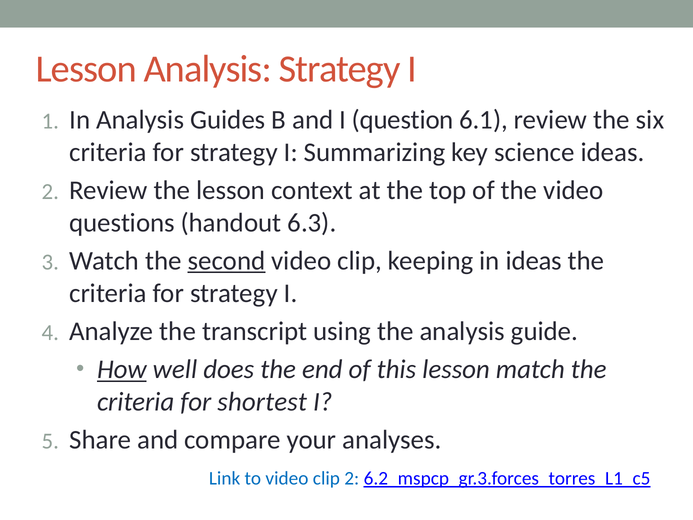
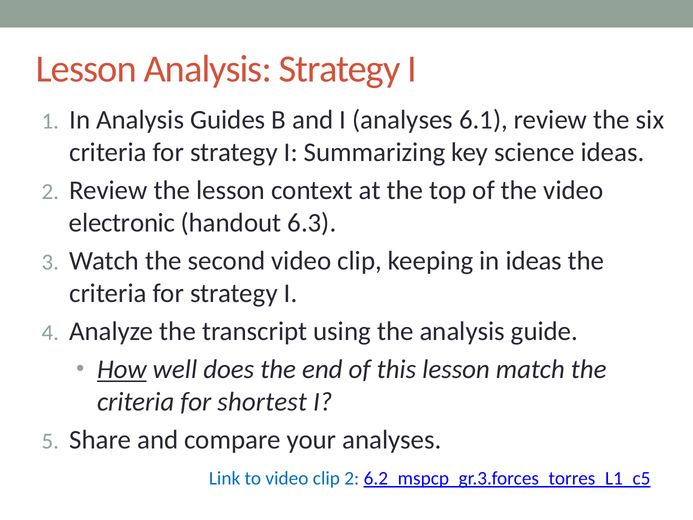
I question: question -> analyses
questions: questions -> electronic
second underline: present -> none
